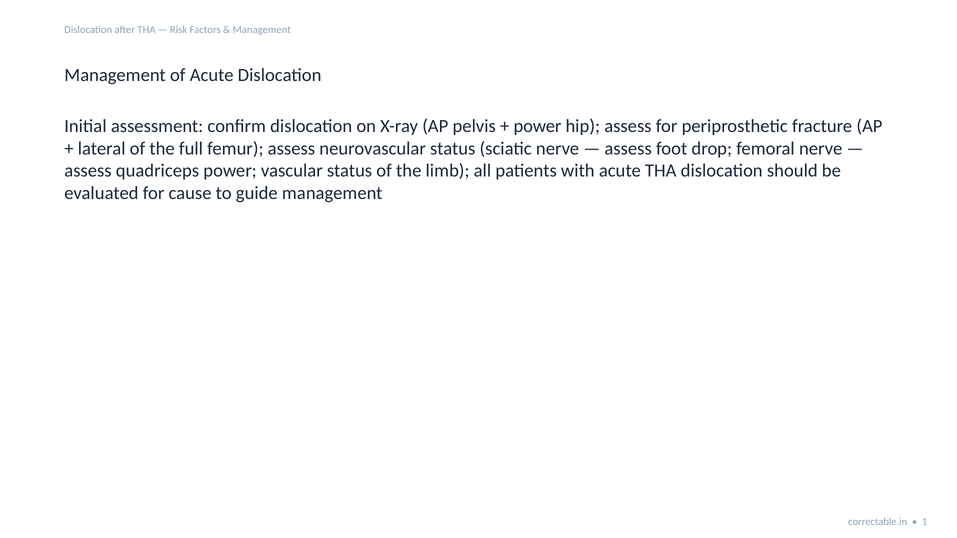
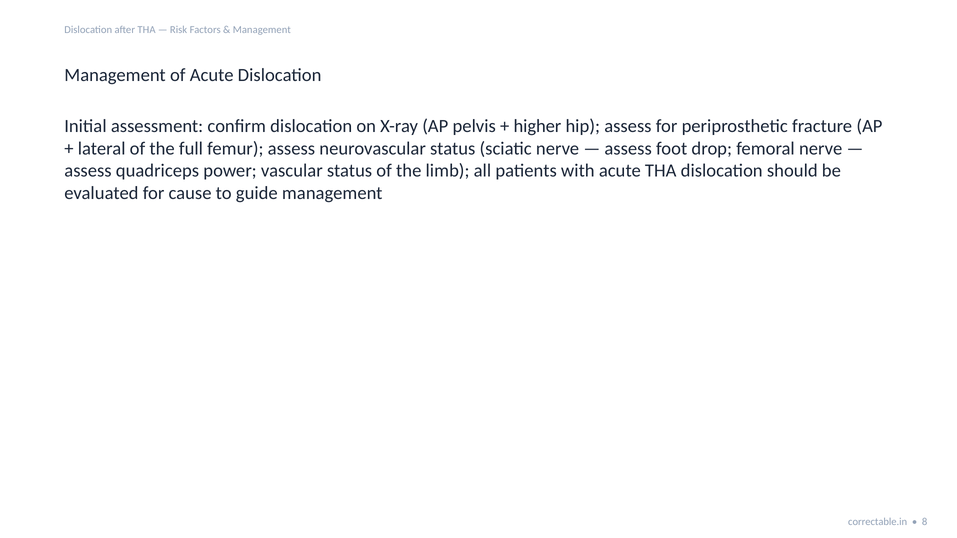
power at (537, 126): power -> higher
1: 1 -> 8
